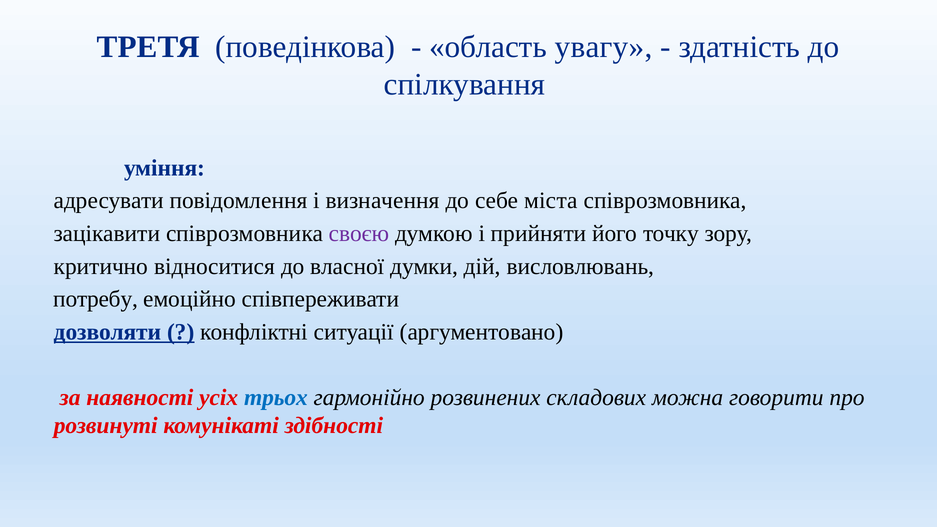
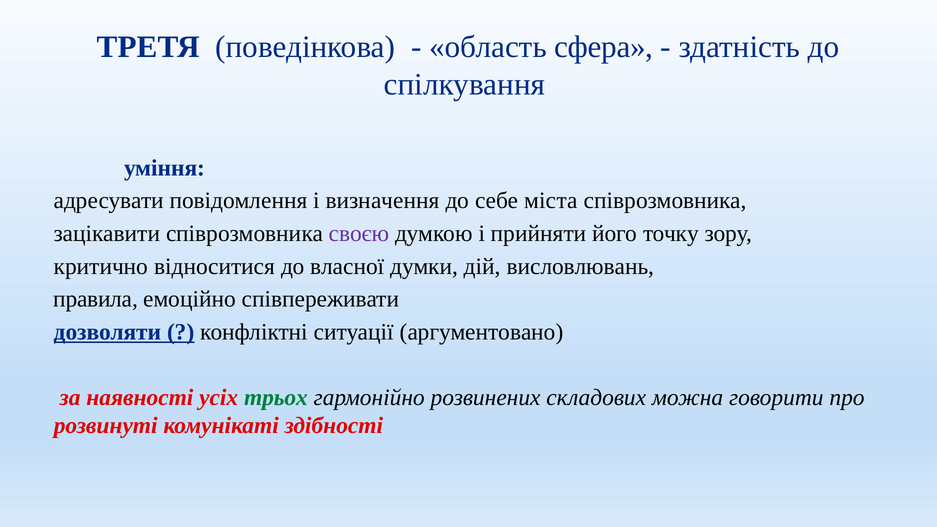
увагу: увагу -> сфера
потребу: потребу -> правила
трьох colour: blue -> green
